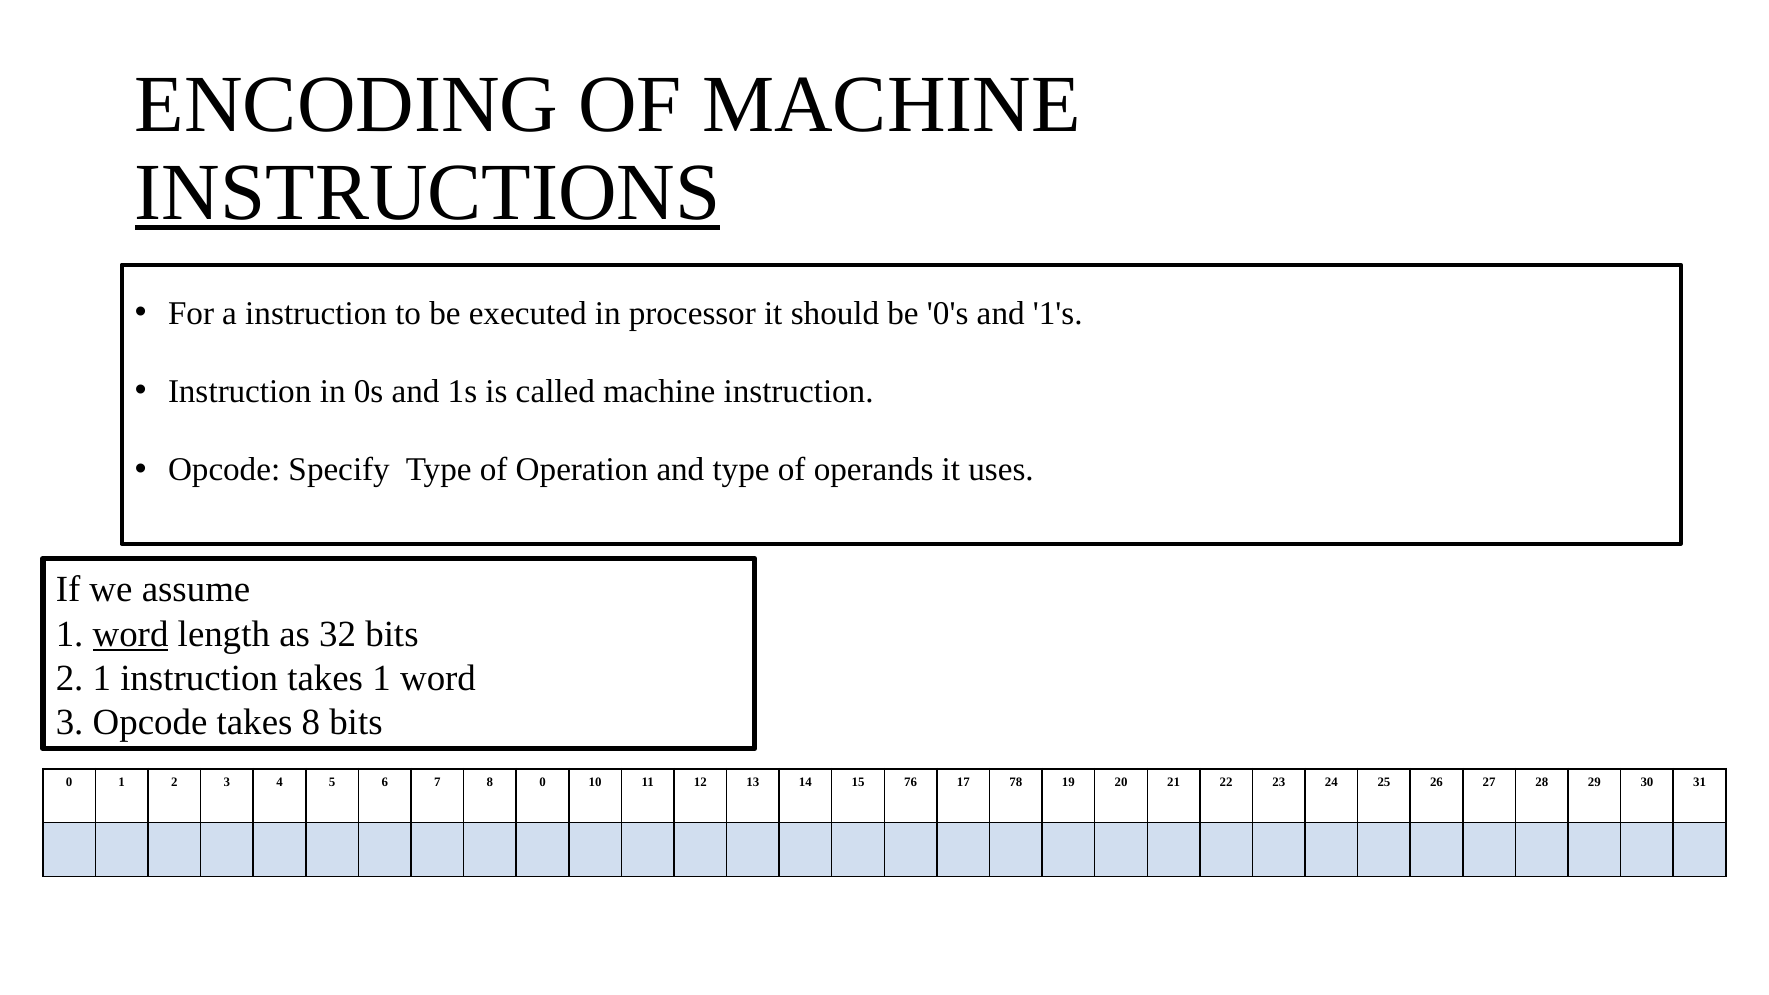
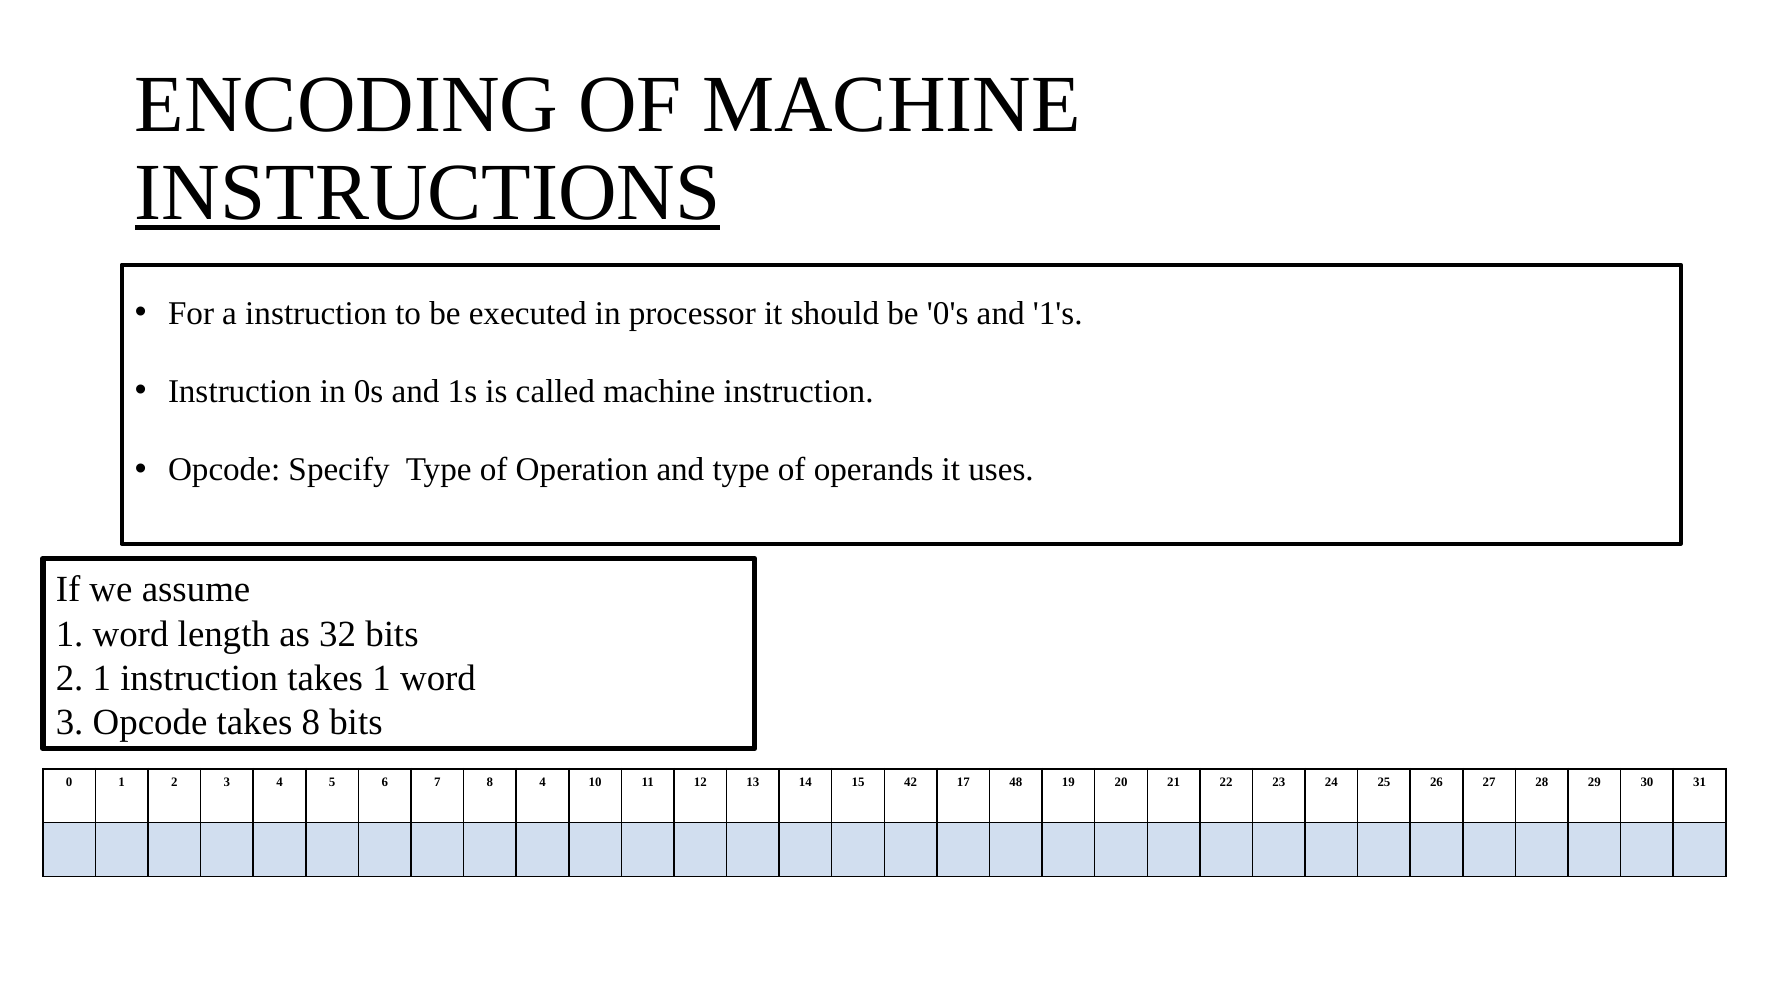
word at (131, 634) underline: present -> none
8 0: 0 -> 4
76: 76 -> 42
78: 78 -> 48
